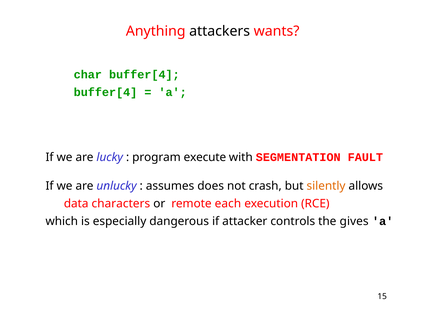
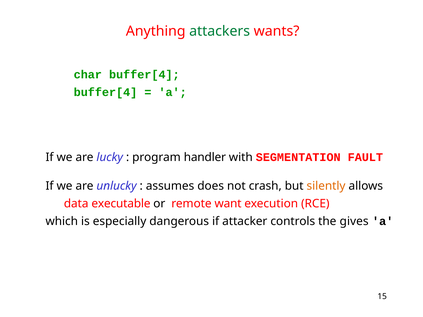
attackers colour: black -> green
execute: execute -> handler
characters: characters -> executable
each: each -> want
